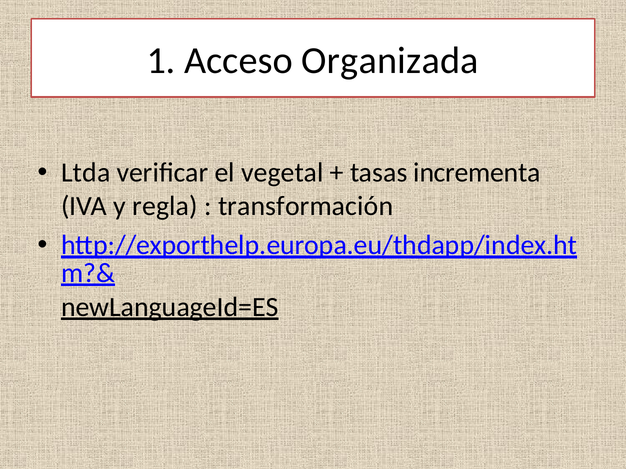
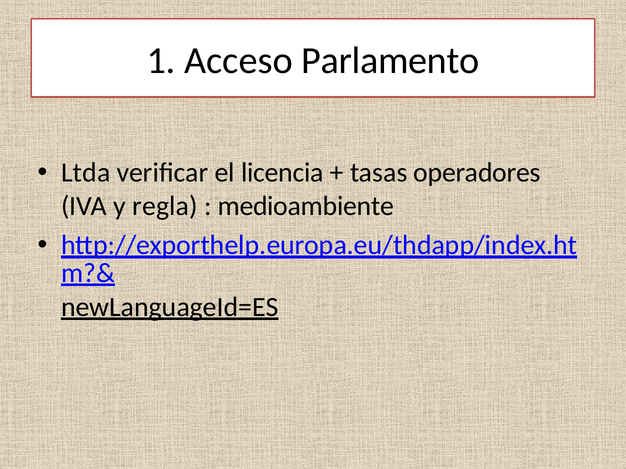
Organizada: Organizada -> Parlamento
vegetal: vegetal -> licencia
incrementa: incrementa -> operadores
transformación: transformación -> medioambiente
